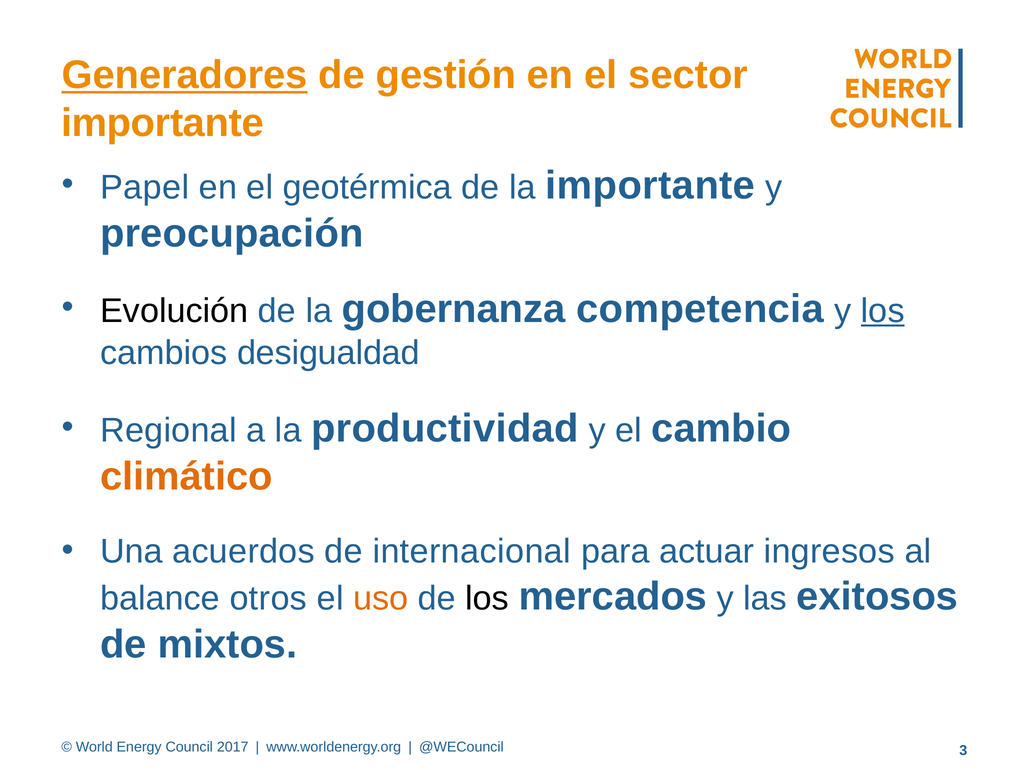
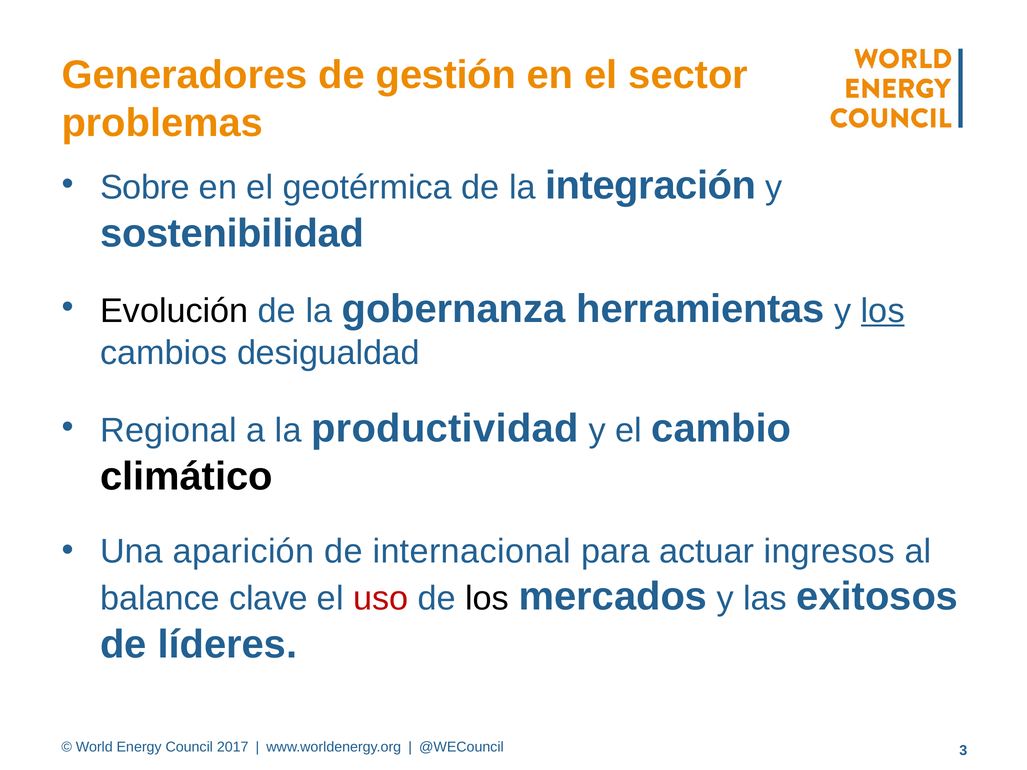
Generadores underline: present -> none
importante at (163, 123): importante -> problemas
Papel: Papel -> Sobre
la importante: importante -> integración
preocupación: preocupación -> sostenibilidad
competencia: competencia -> herramientas
climático colour: orange -> black
acuerdos: acuerdos -> aparición
otros: otros -> clave
uso colour: orange -> red
mixtos: mixtos -> líderes
